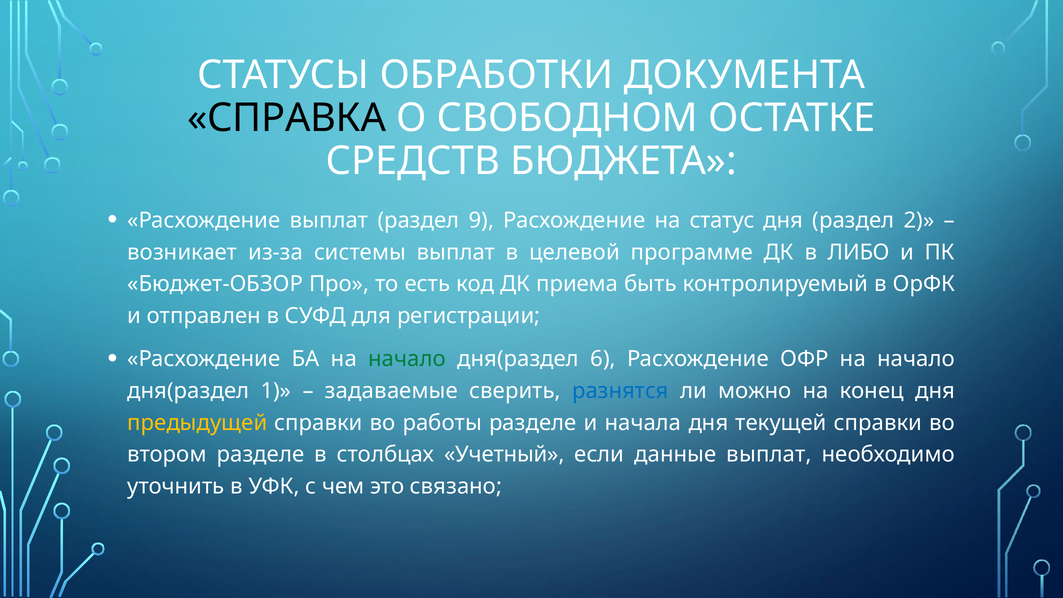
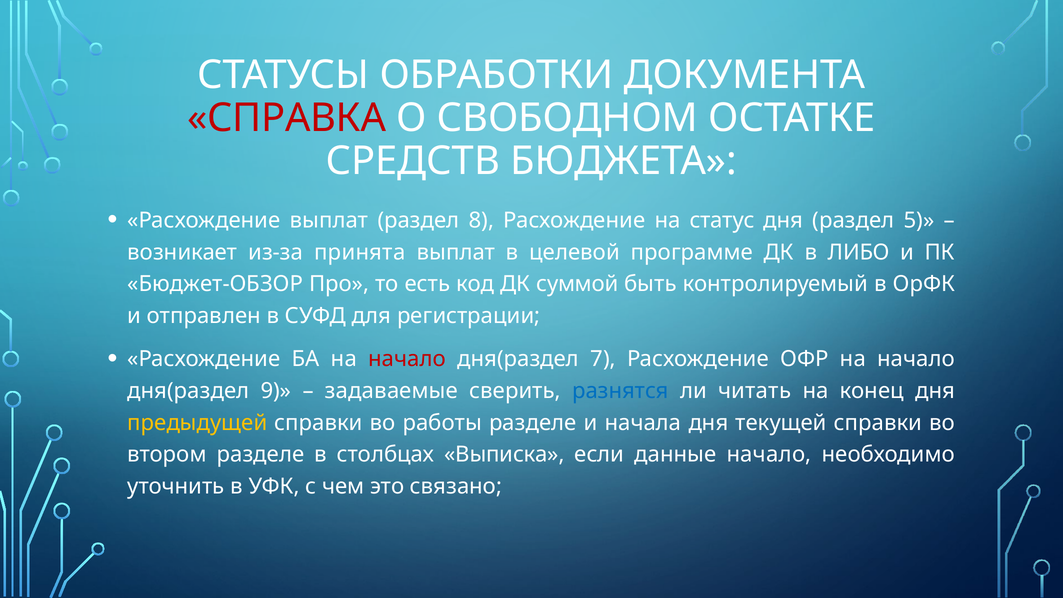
СПРАВКА colour: black -> red
9: 9 -> 8
2: 2 -> 5
системы: системы -> принята
приема: приема -> суммой
начало at (407, 359) colour: green -> red
6: 6 -> 7
1: 1 -> 9
можно: можно -> читать
Учетный: Учетный -> Выписка
данные выплат: выплат -> начало
